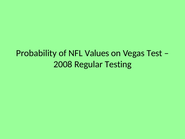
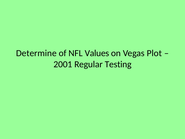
Probability: Probability -> Determine
Test: Test -> Plot
2008: 2008 -> 2001
